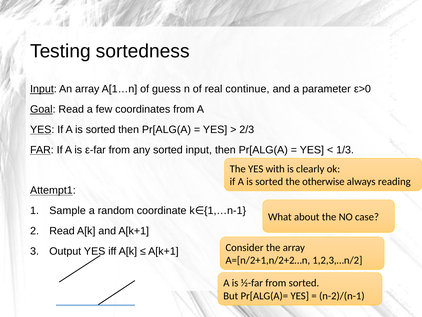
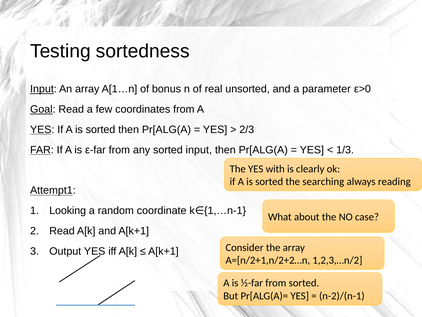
guess: guess -> bonus
continue: continue -> unsorted
otherwise: otherwise -> searching
Sample: Sample -> Looking
